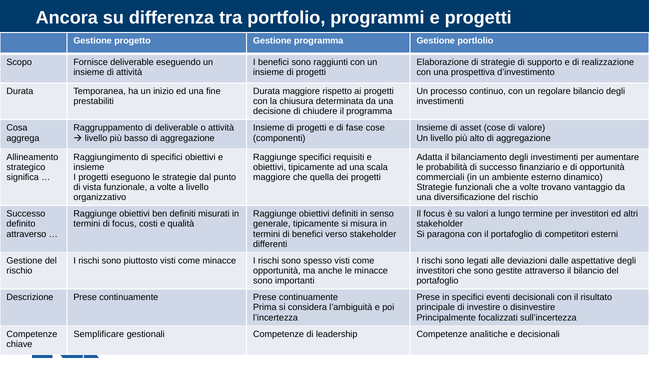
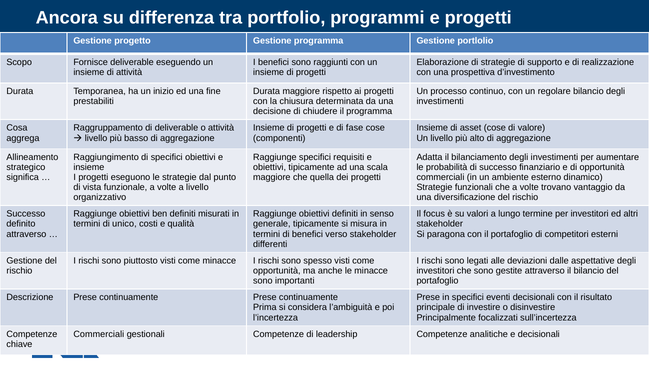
di focus: focus -> unico
Semplificare at (99, 334): Semplificare -> Commerciali
